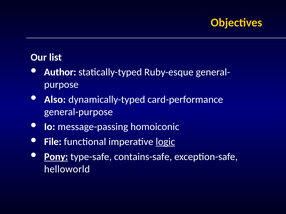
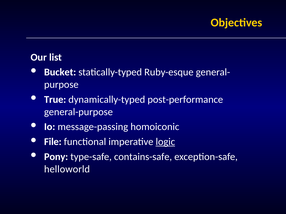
Author: Author -> Bucket
Also: Also -> True
card-performance: card-performance -> post-performance
Pony underline: present -> none
